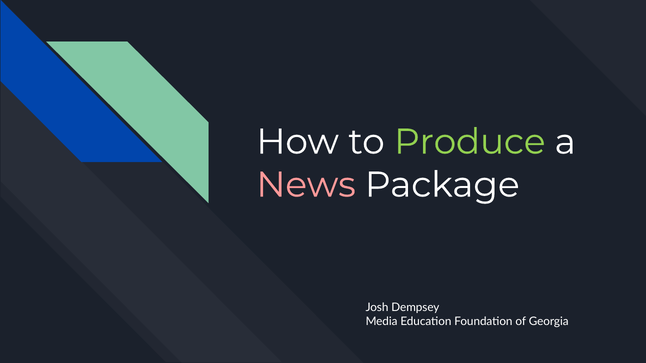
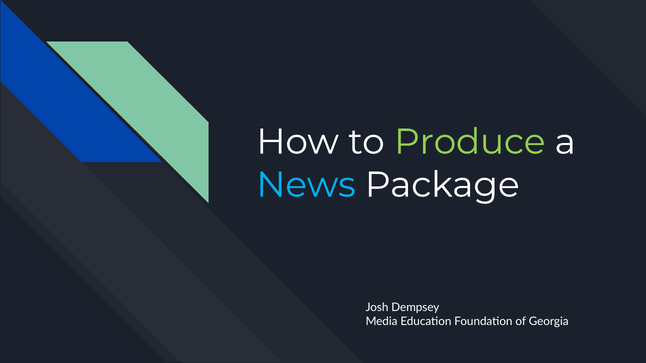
News colour: pink -> light blue
